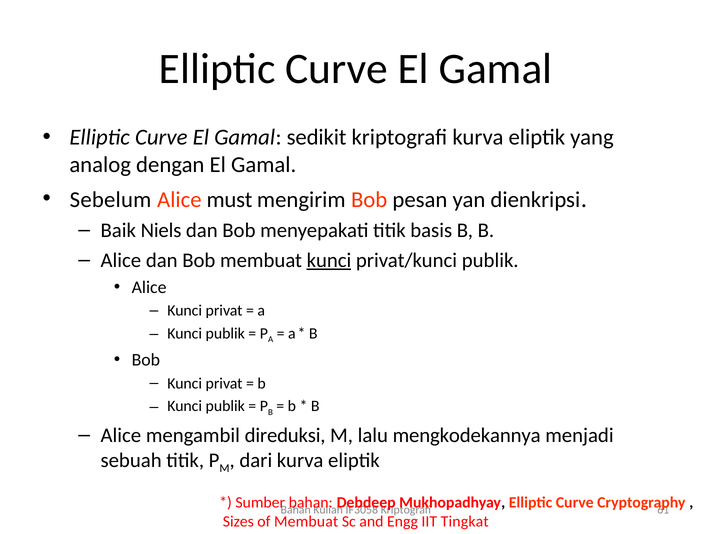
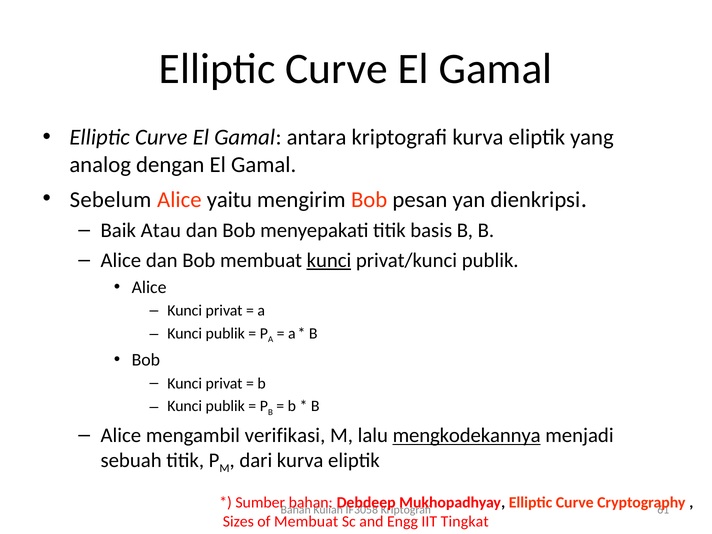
sedikit: sedikit -> antara
must: must -> yaitu
Niels: Niels -> Atau
direduksi: direduksi -> verifikasi
mengkodekannya underline: none -> present
